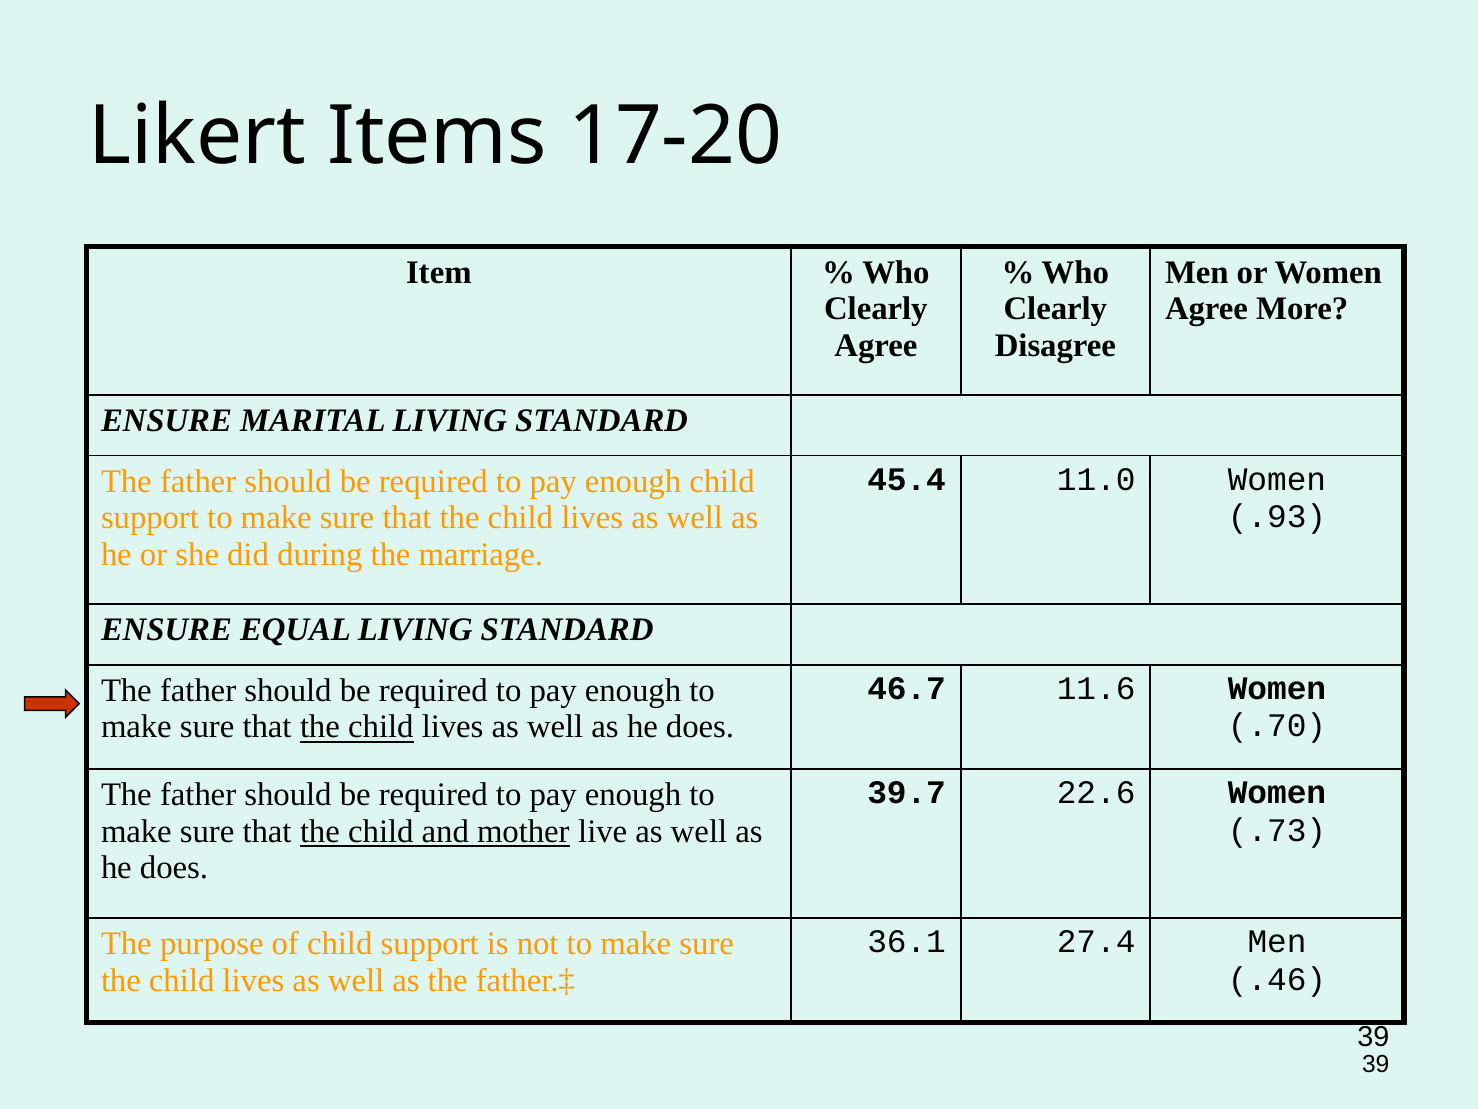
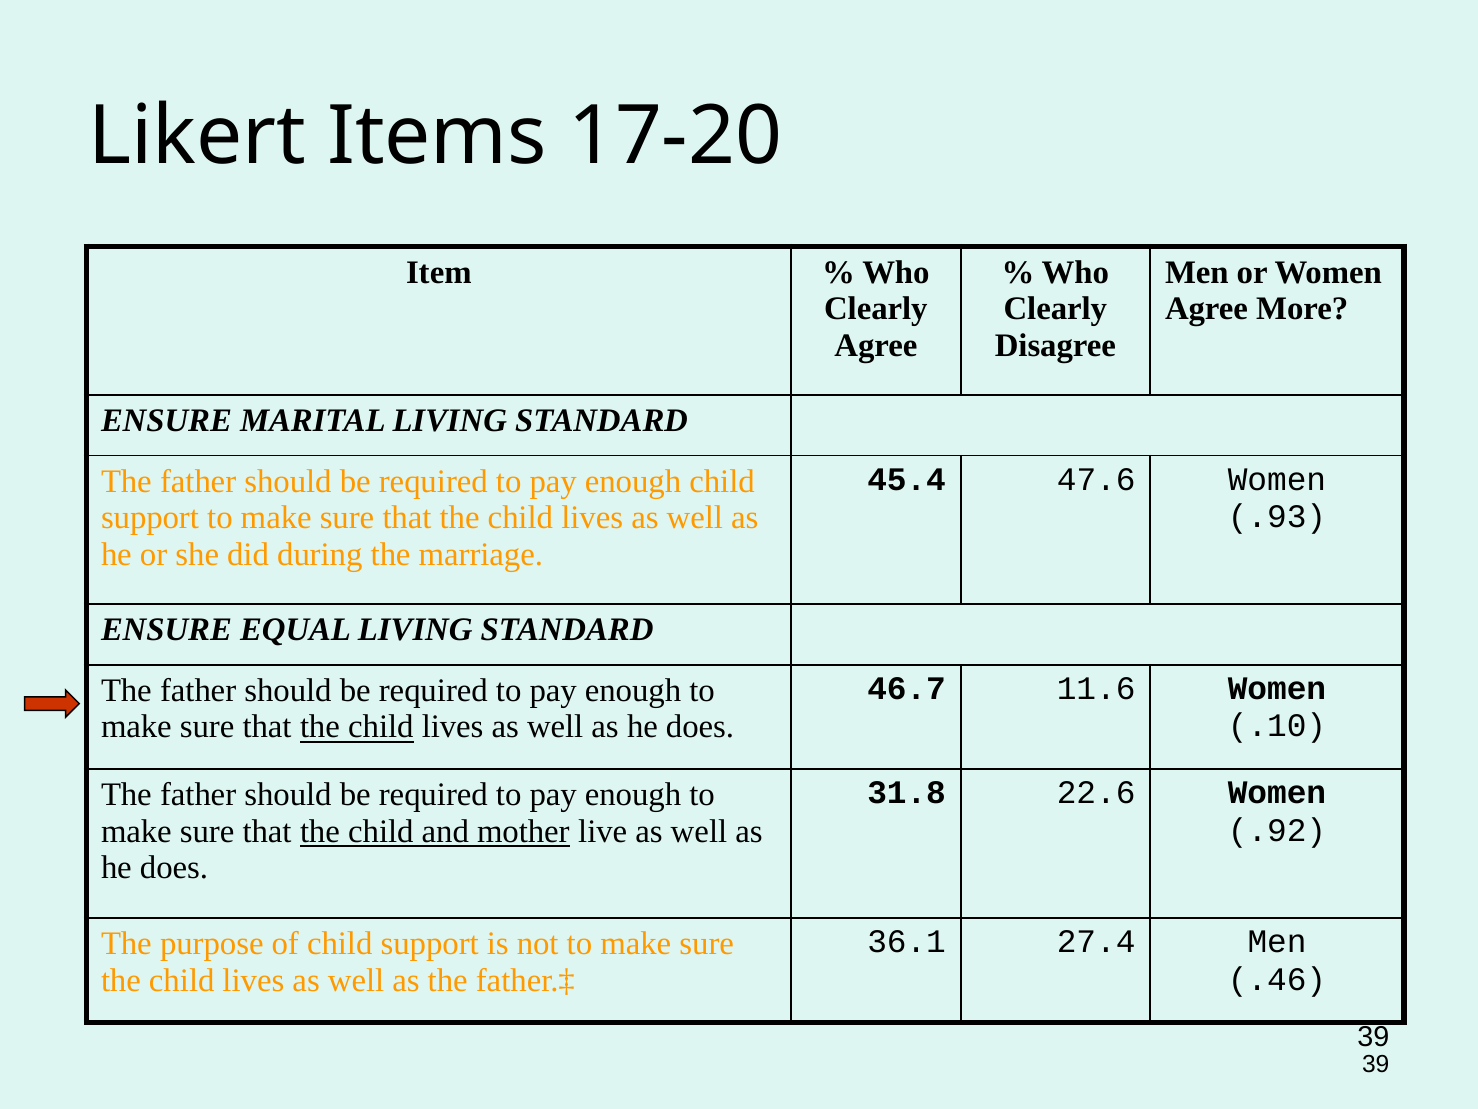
11.0: 11.0 -> 47.6
.70: .70 -> .10
39.7: 39.7 -> 31.8
.73: .73 -> .92
